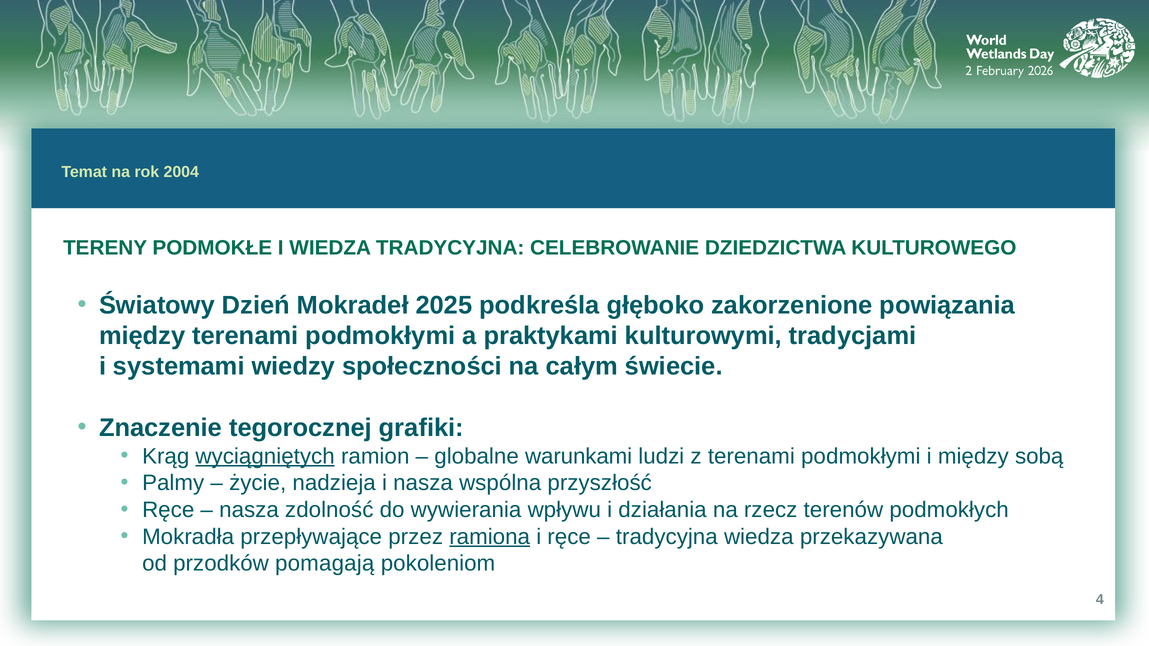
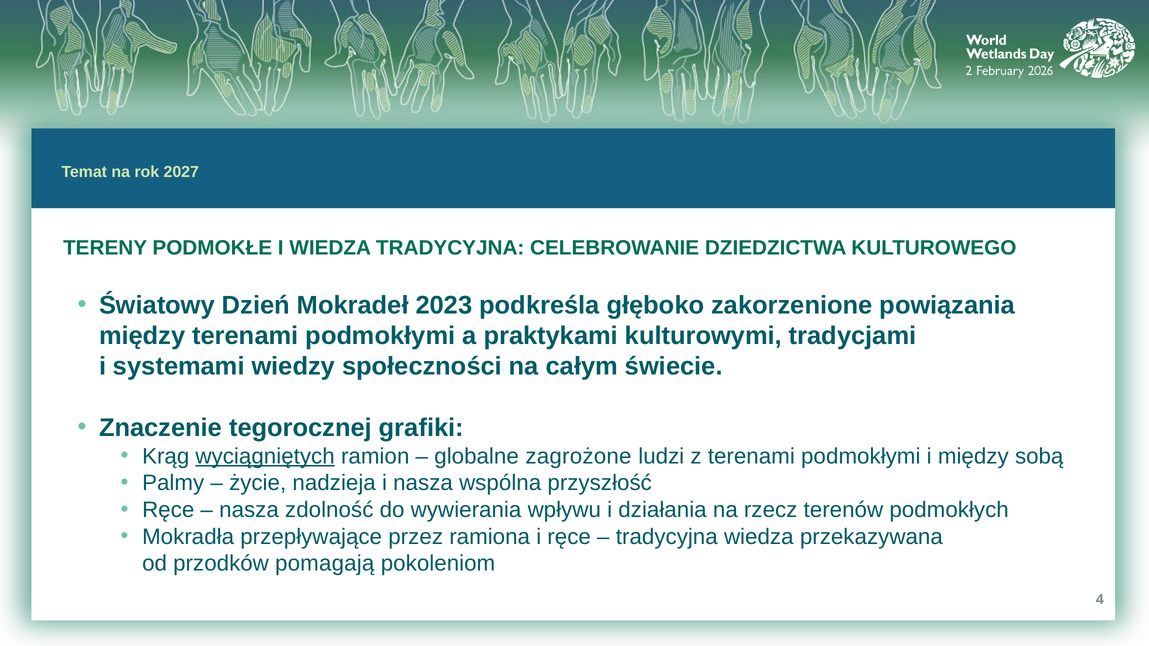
2004: 2004 -> 2027
2025: 2025 -> 2023
warunkami: warunkami -> zagrożone
ramiona underline: present -> none
